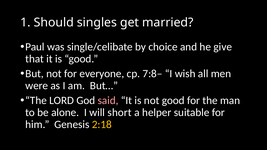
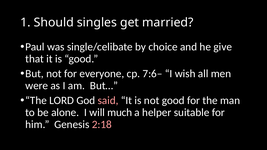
7:8–: 7:8– -> 7:6–
short: short -> much
2:18 colour: yellow -> pink
